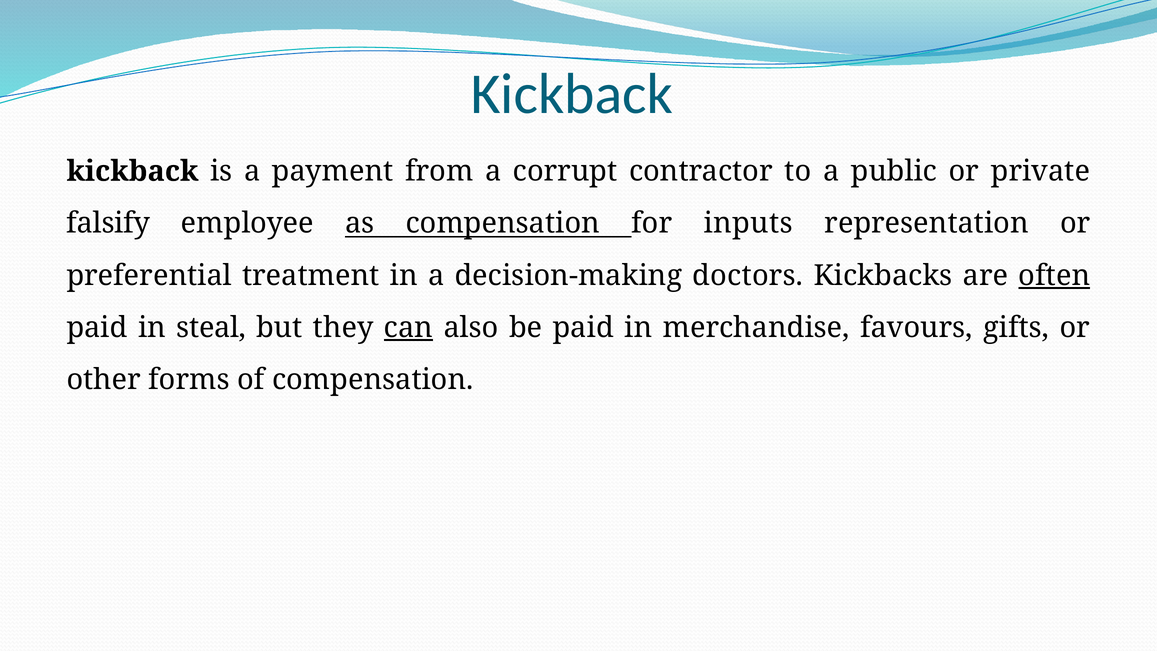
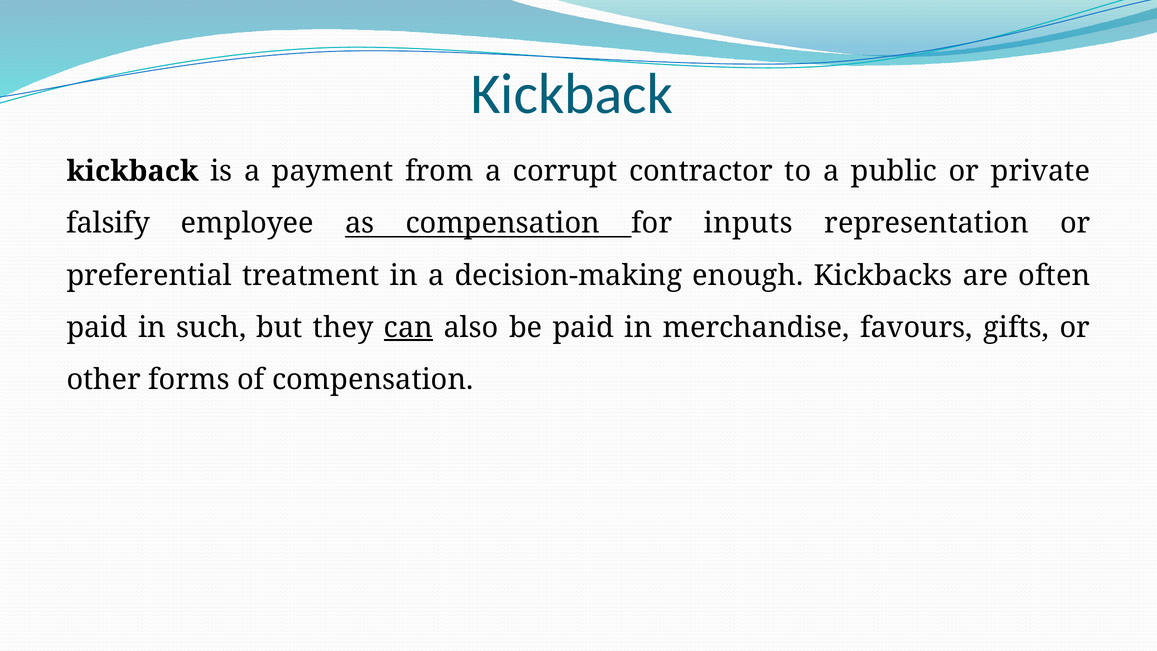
doctors: doctors -> enough
often underline: present -> none
steal: steal -> such
